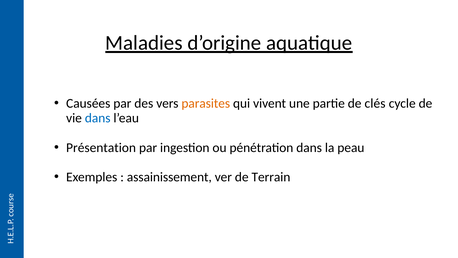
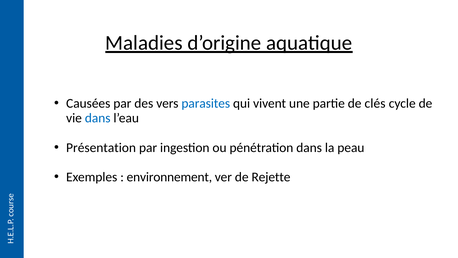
parasites colour: orange -> blue
assainissement: assainissement -> environnement
Terrain: Terrain -> Rejette
